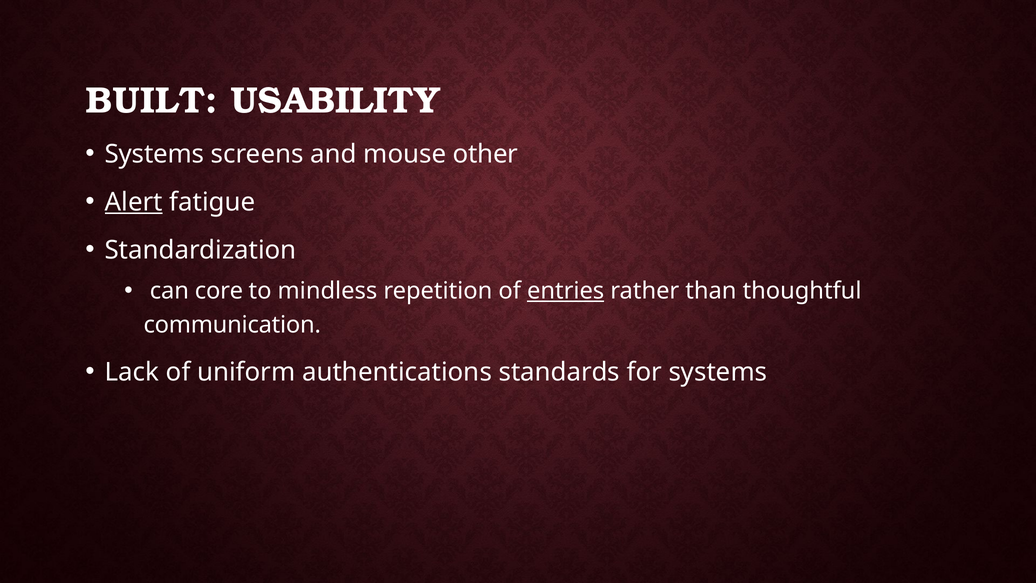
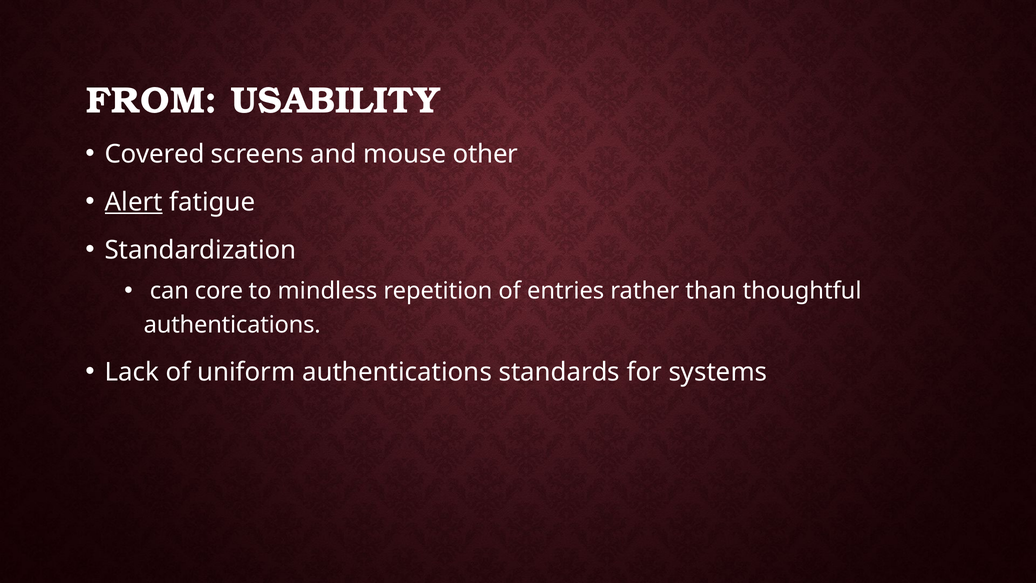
BUILT: BUILT -> FROM
Systems at (155, 154): Systems -> Covered
entries underline: present -> none
communication at (232, 325): communication -> authentications
